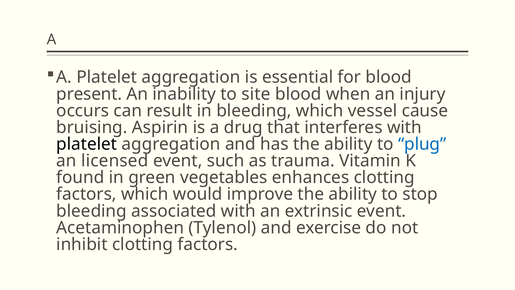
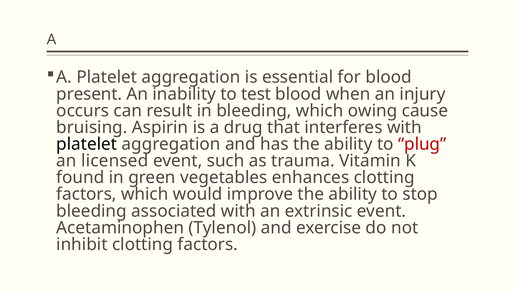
site: site -> test
vessel: vessel -> owing
plug colour: blue -> red
